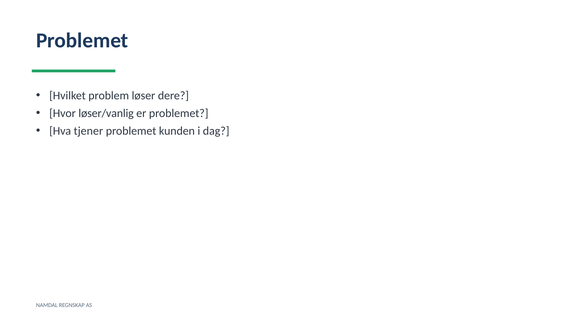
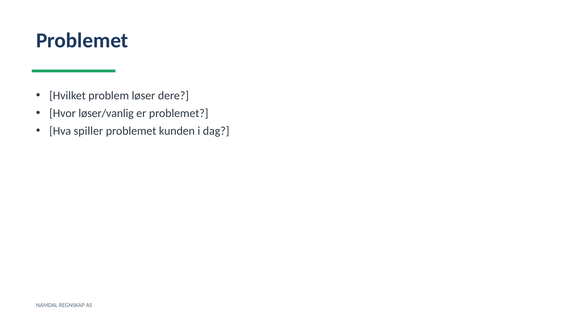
tjener: tjener -> spiller
